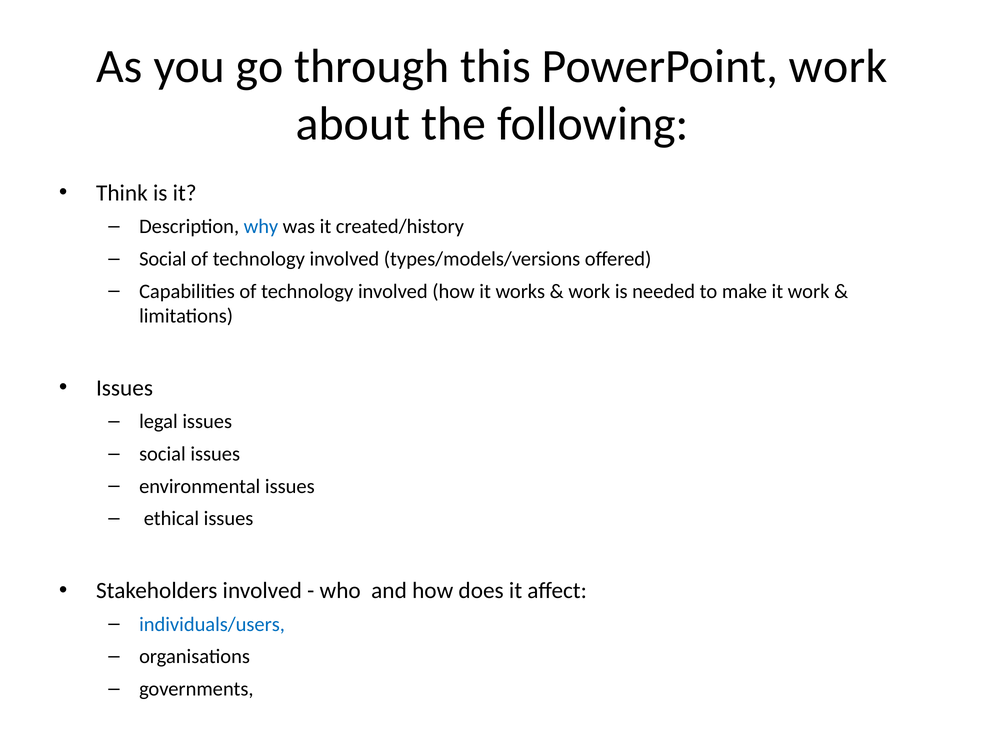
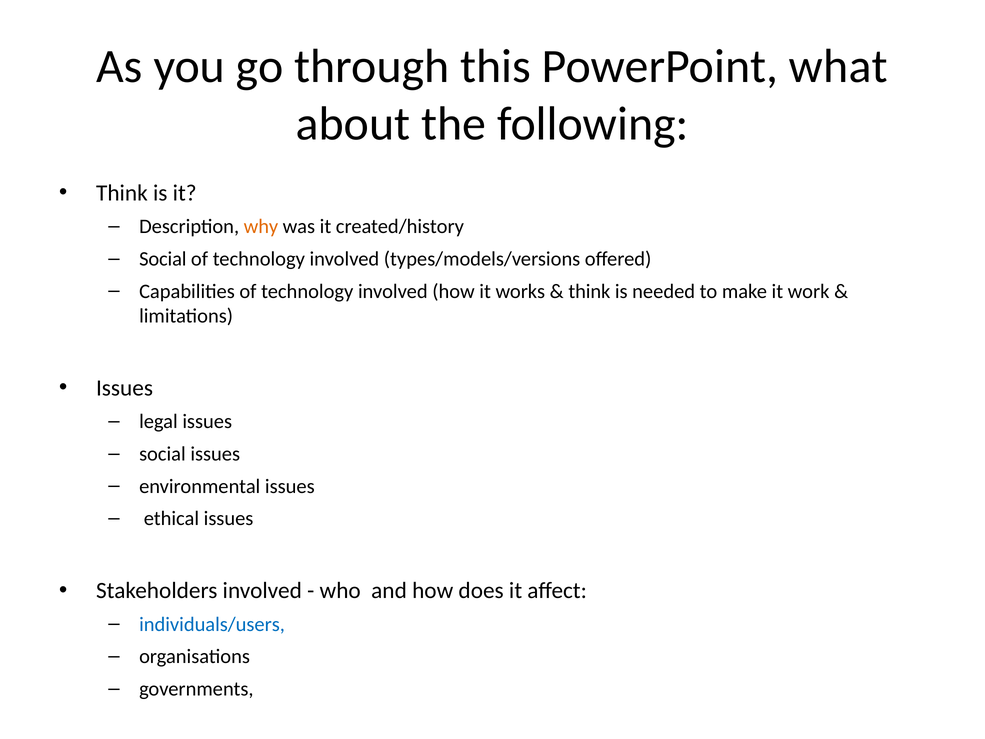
PowerPoint work: work -> what
why colour: blue -> orange
work at (589, 291): work -> think
